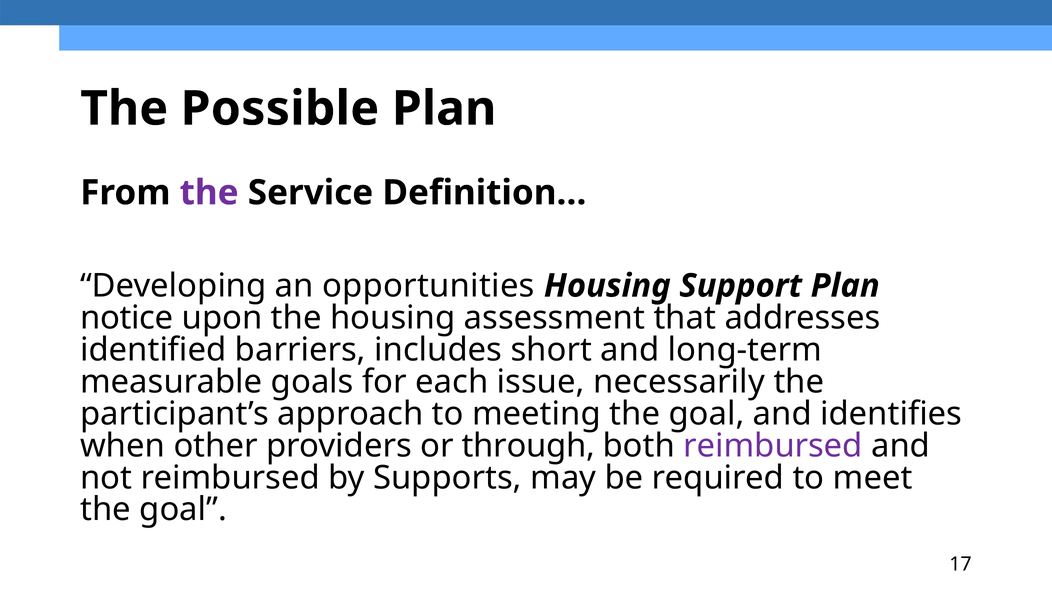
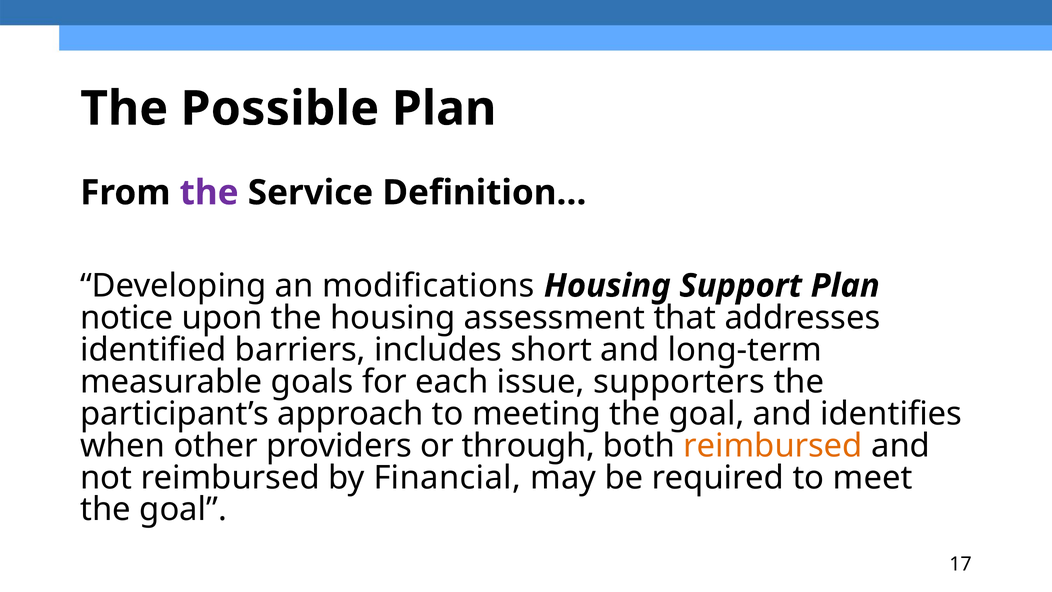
opportunities: opportunities -> modifications
necessarily: necessarily -> supporters
reimbursed at (773, 445) colour: purple -> orange
Supports: Supports -> Financial
